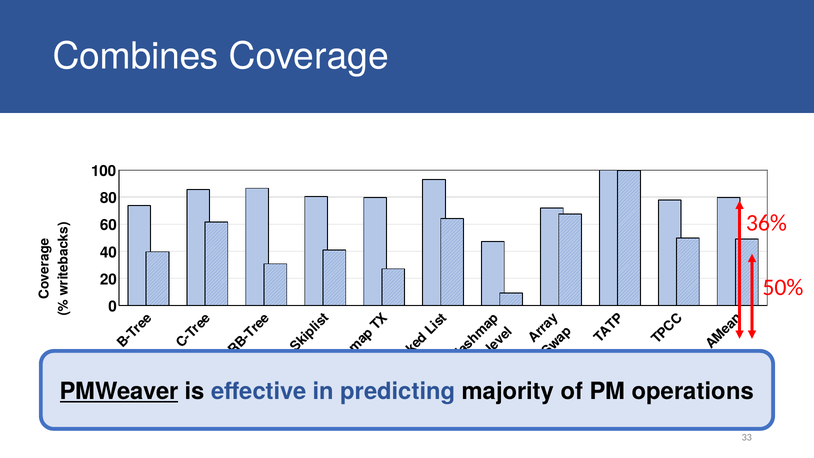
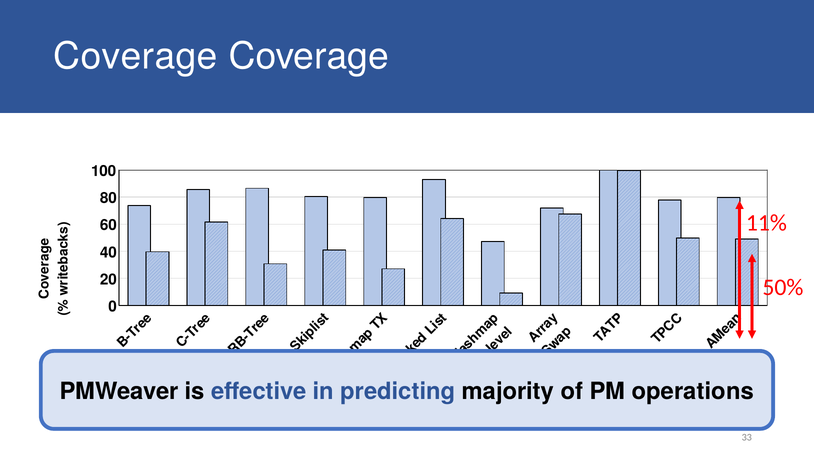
Combines at (136, 56): Combines -> Coverage
36%: 36% -> 11%
PMWeaver underline: present -> none
